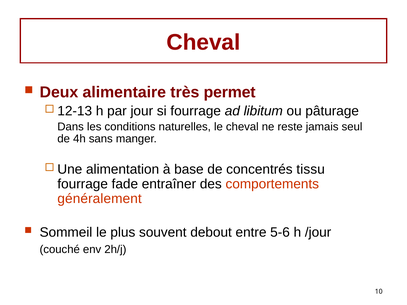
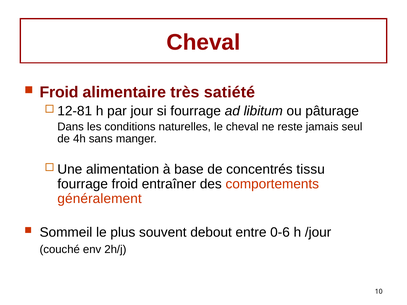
Deux at (59, 92): Deux -> Froid
permet: permet -> satiété
12-13: 12-13 -> 12-81
fourrage fade: fade -> froid
5-6: 5-6 -> 0-6
